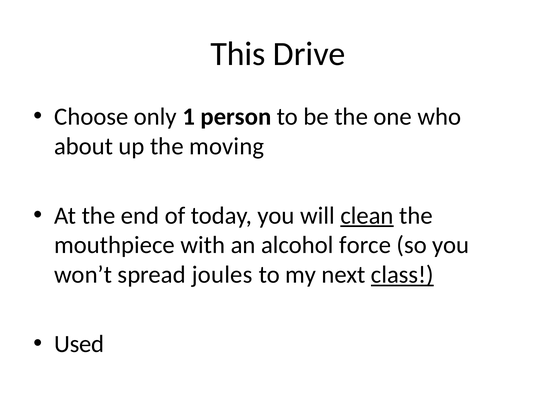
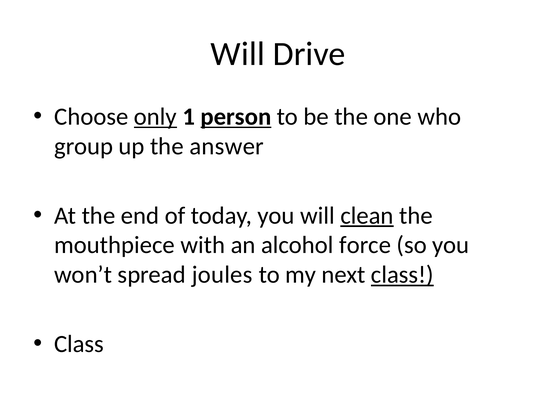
This at (238, 54): This -> Will
only underline: none -> present
person underline: none -> present
about: about -> group
moving: moving -> answer
Used at (79, 344): Used -> Class
